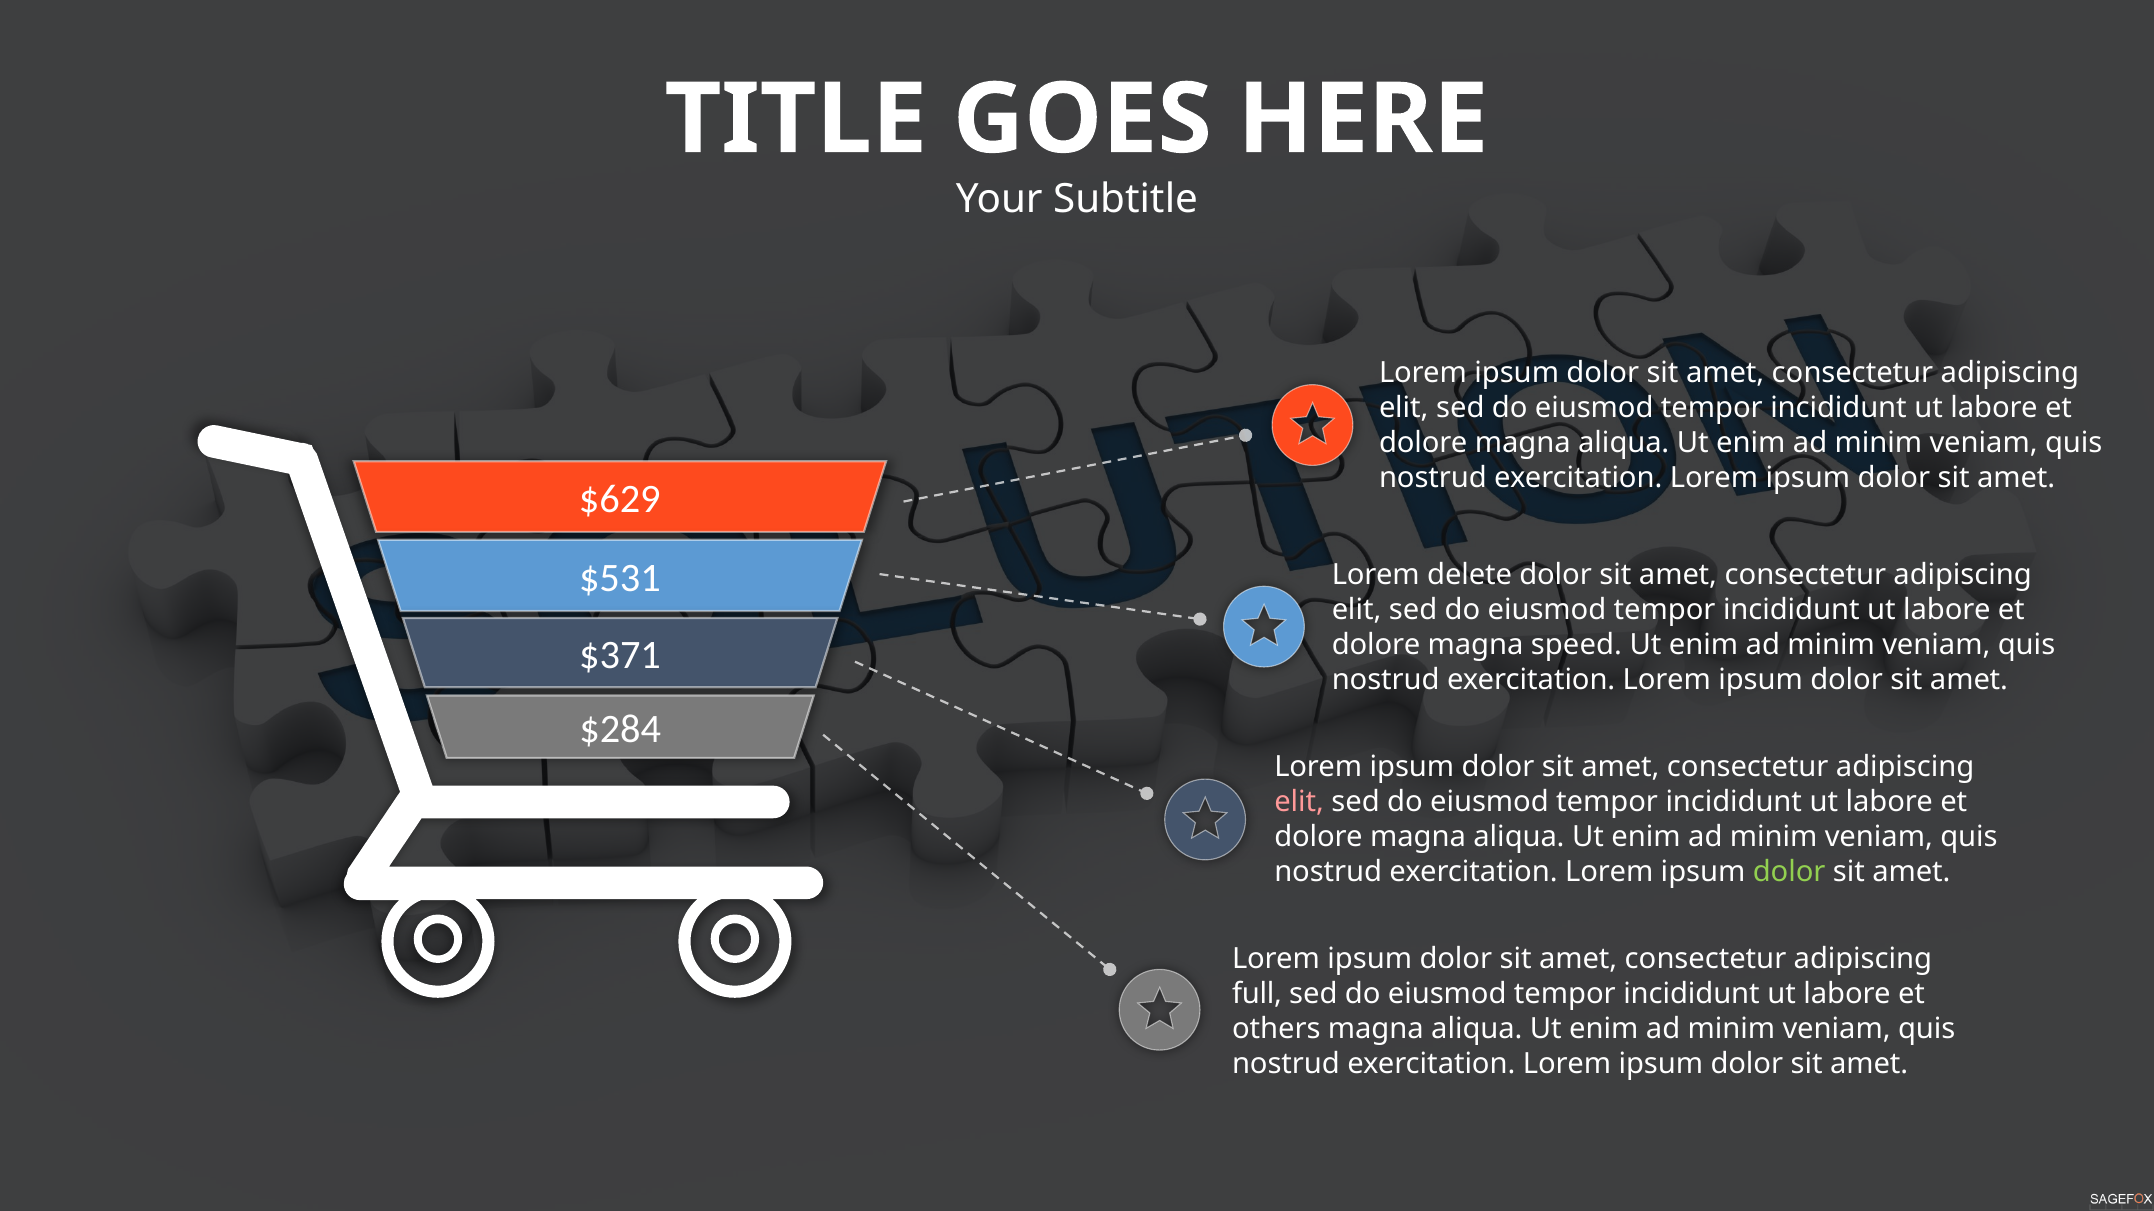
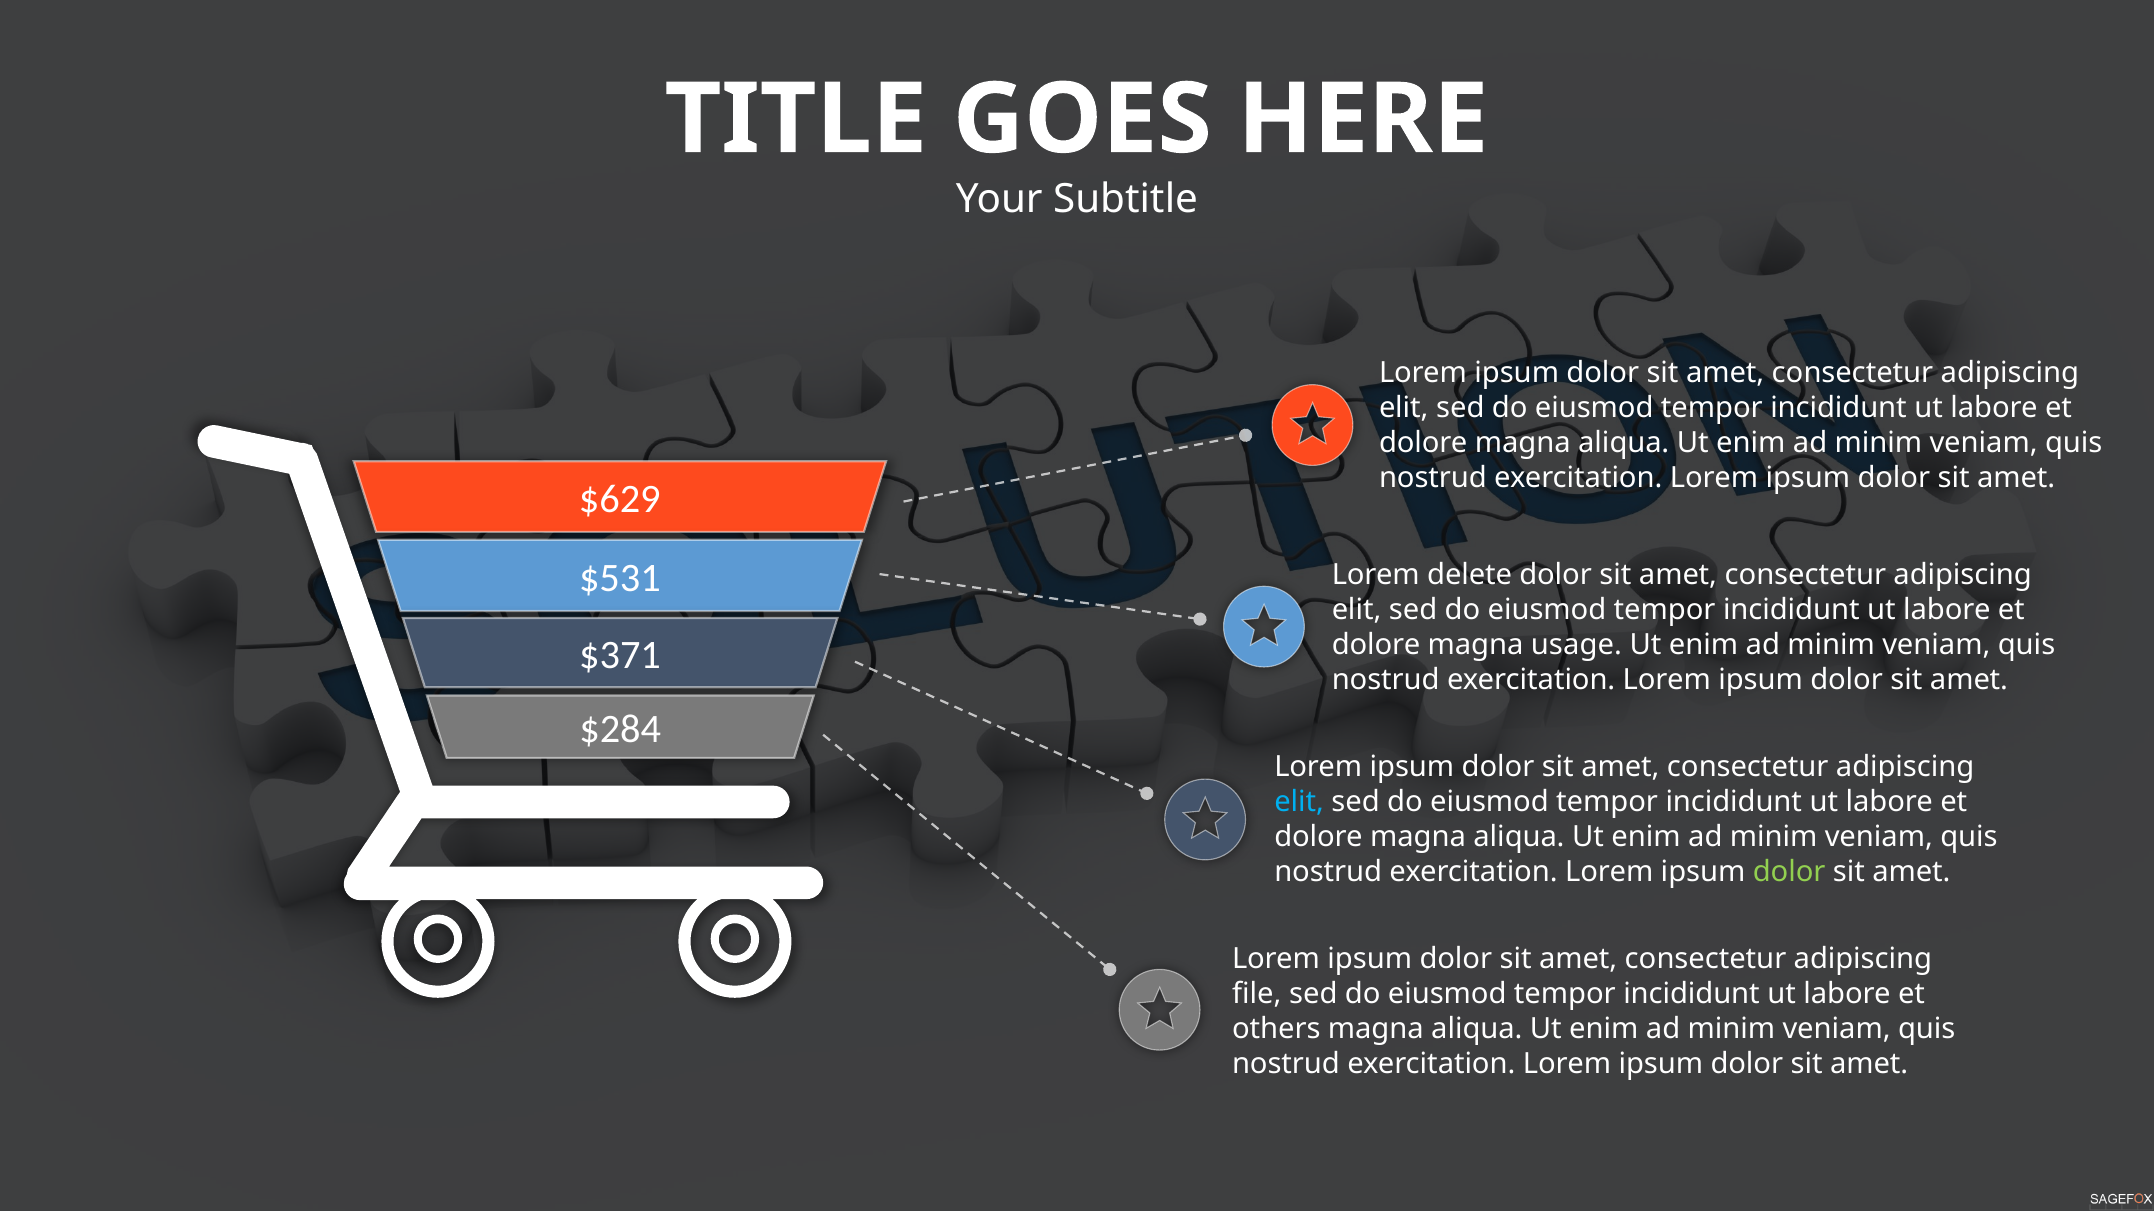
speed: speed -> usage
elit at (1299, 803) colour: pink -> light blue
full: full -> file
